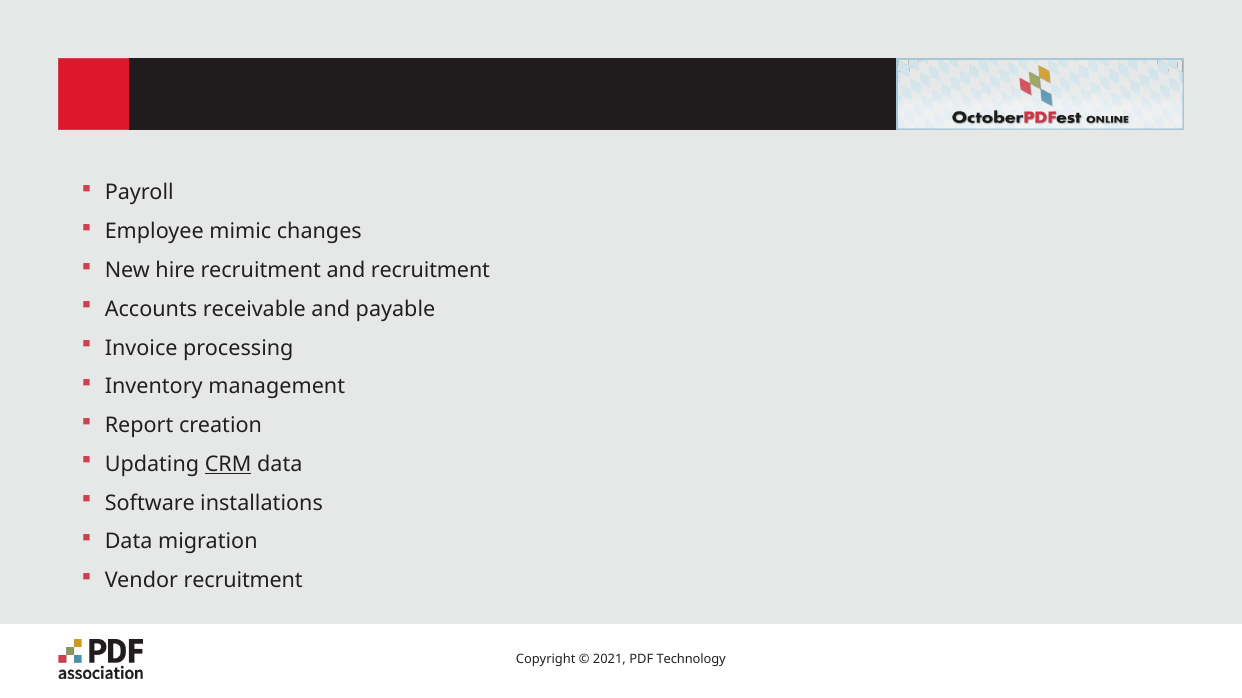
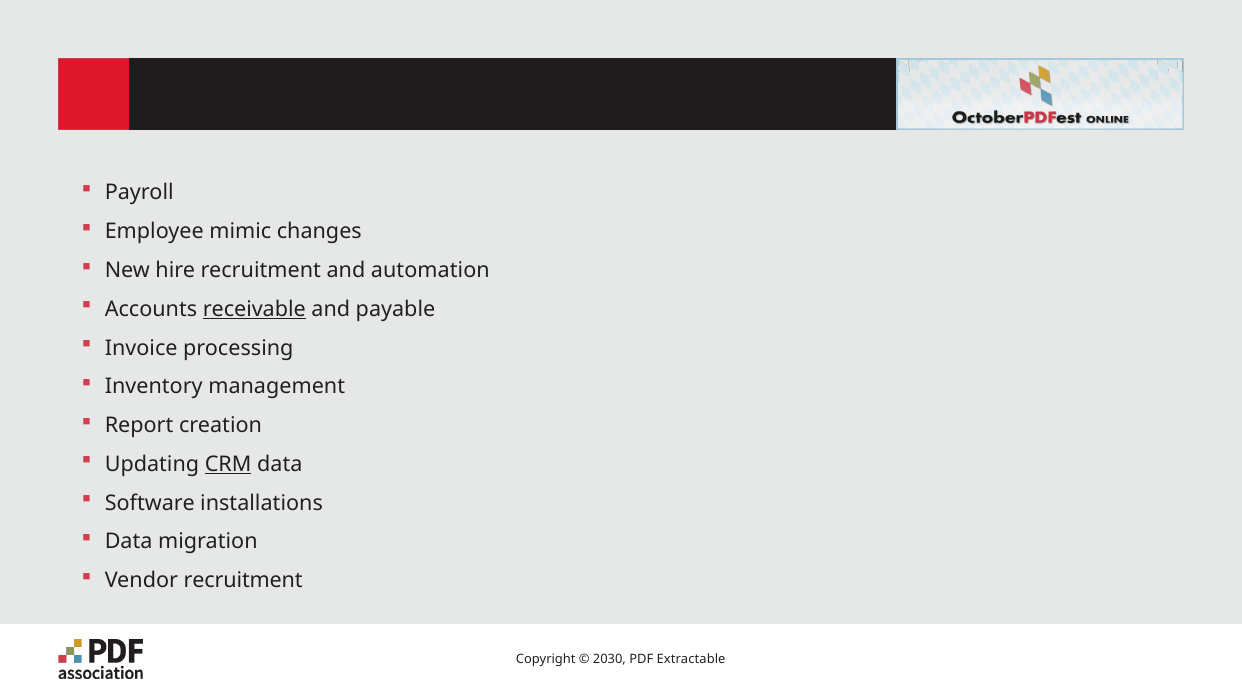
and recruitment: recruitment -> automation
receivable underline: none -> present
2021: 2021 -> 2030
Technology: Technology -> Extractable
